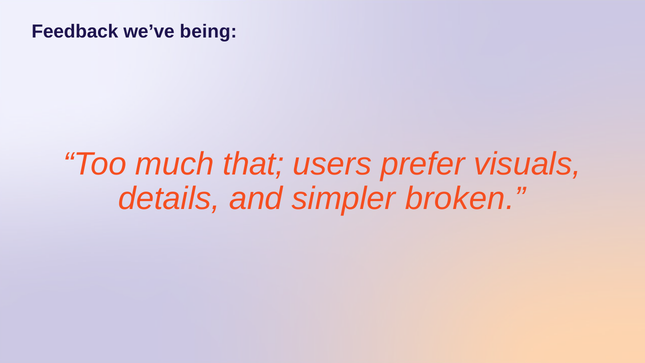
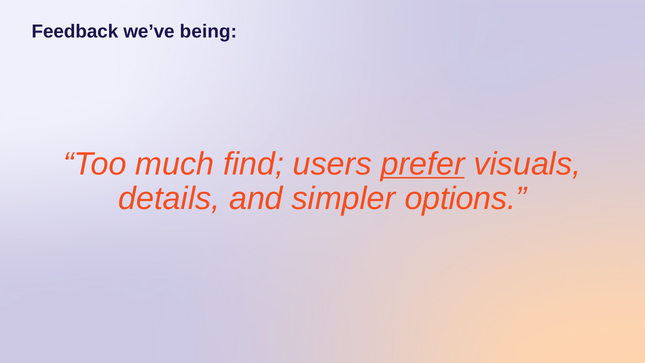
that: that -> find
prefer underline: none -> present
broken: broken -> options
